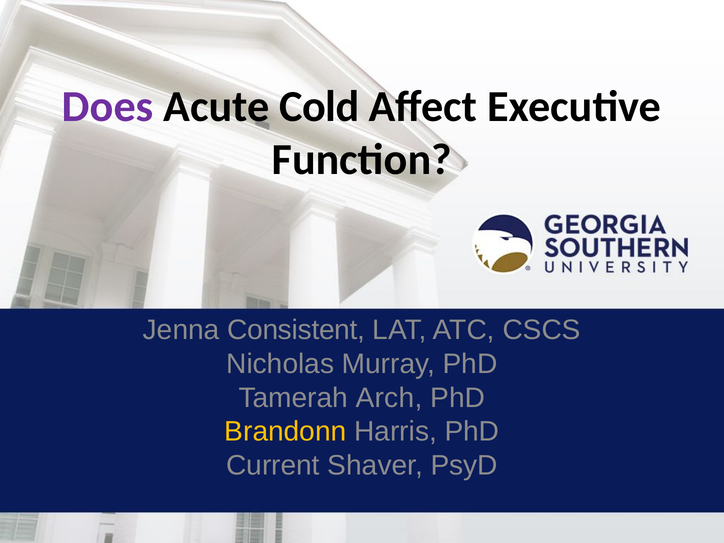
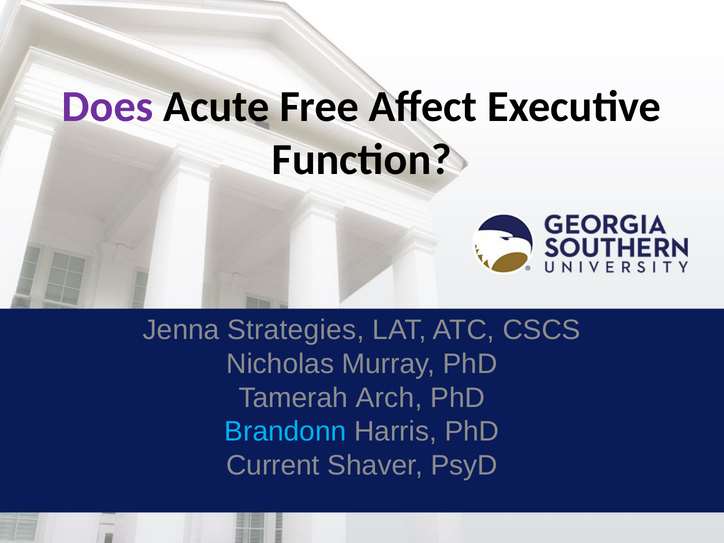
Cold: Cold -> Free
Consistent: Consistent -> Strategies
Brandonn colour: yellow -> light blue
